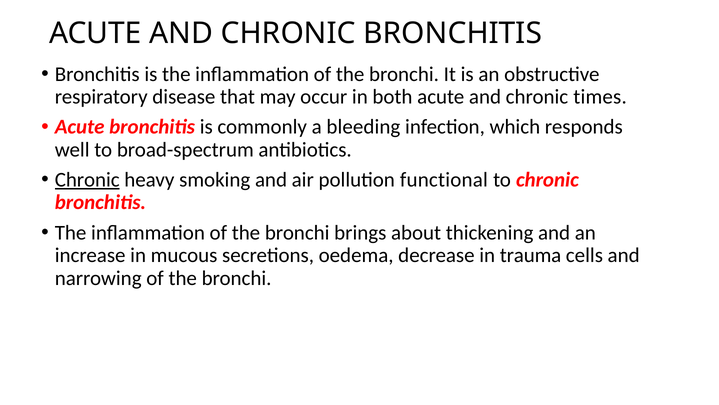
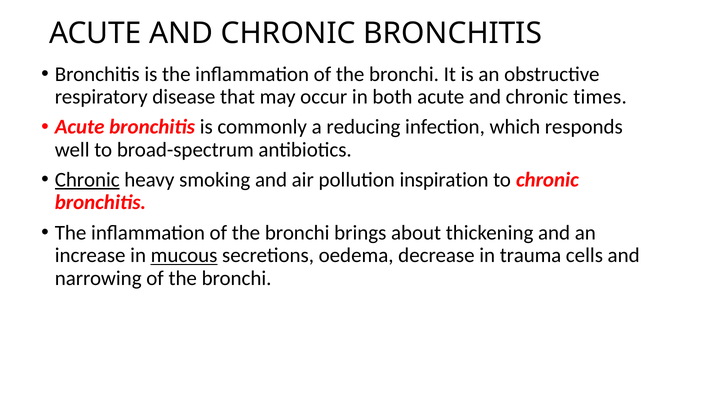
bleeding: bleeding -> reducing
functional: functional -> inspiration
mucous underline: none -> present
